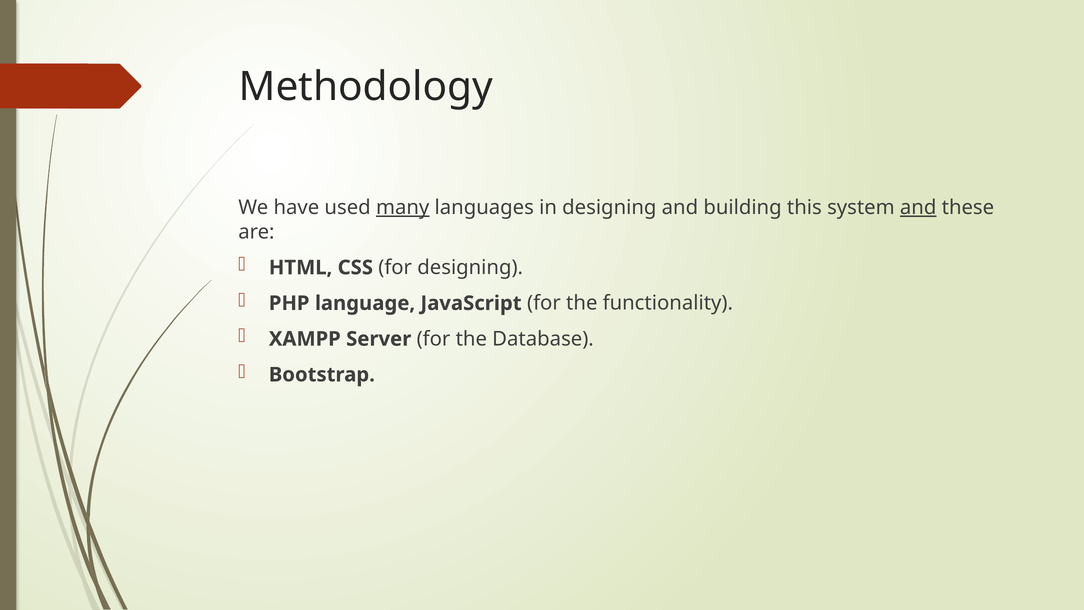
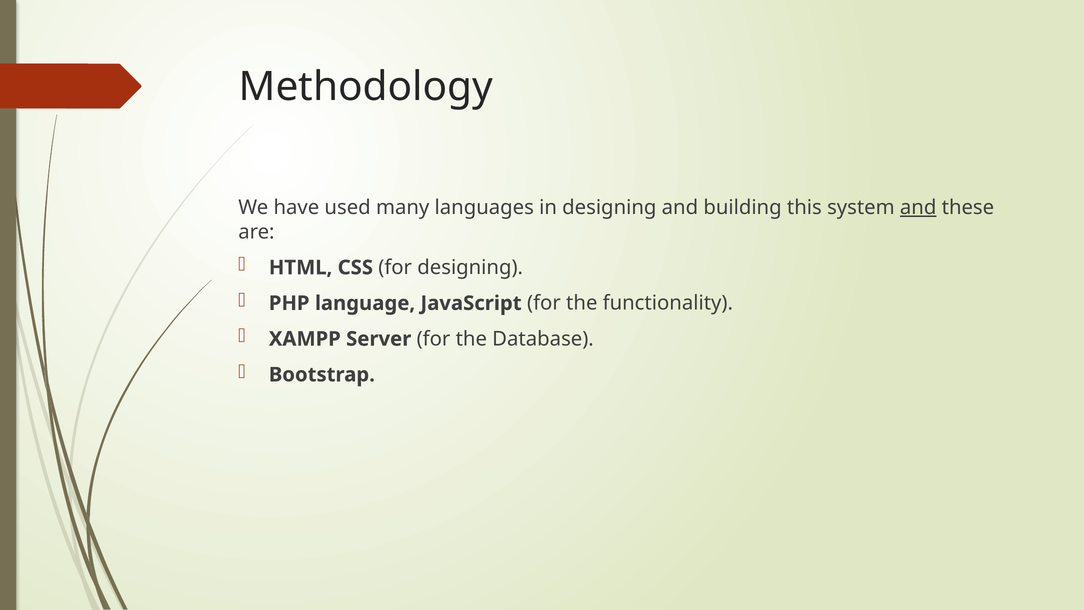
many underline: present -> none
